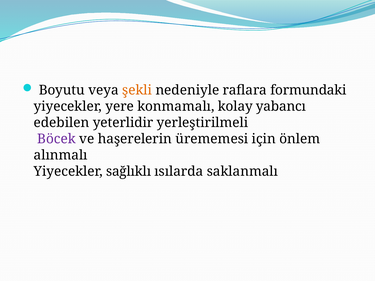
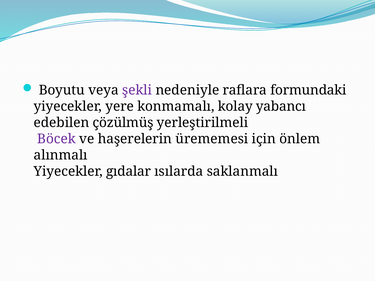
şekli colour: orange -> purple
yeterlidir: yeterlidir -> çözülmüş
sağlıklı: sağlıklı -> gıdalar
